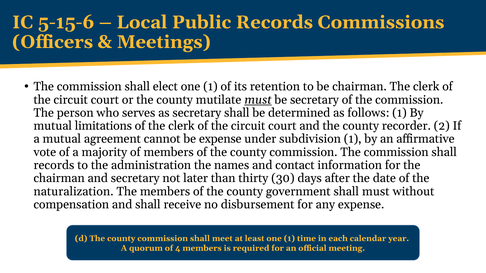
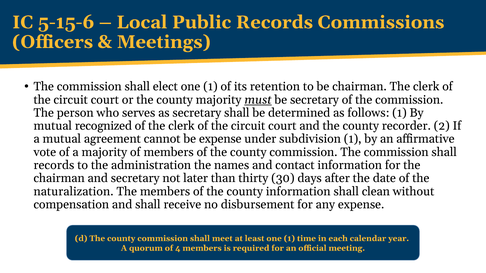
county mutilate: mutilate -> majority
limitations: limitations -> recognized
county government: government -> information
shall must: must -> clean
